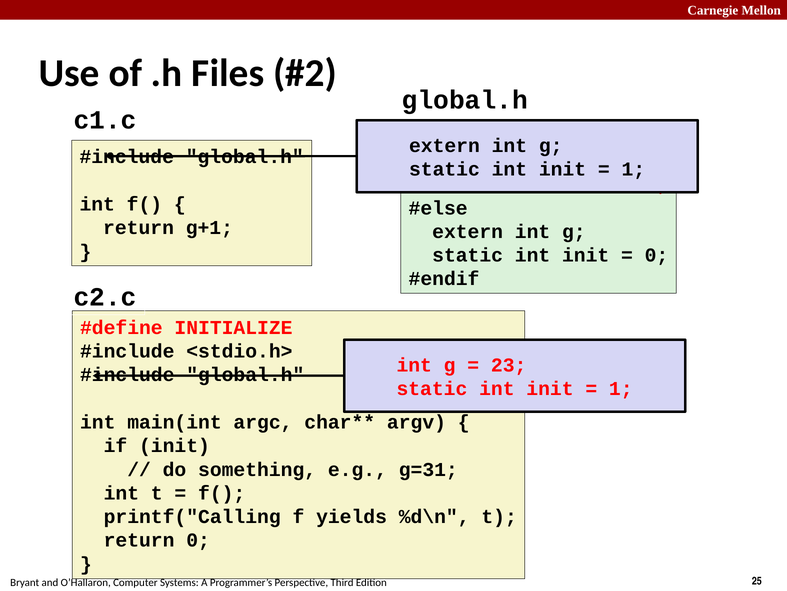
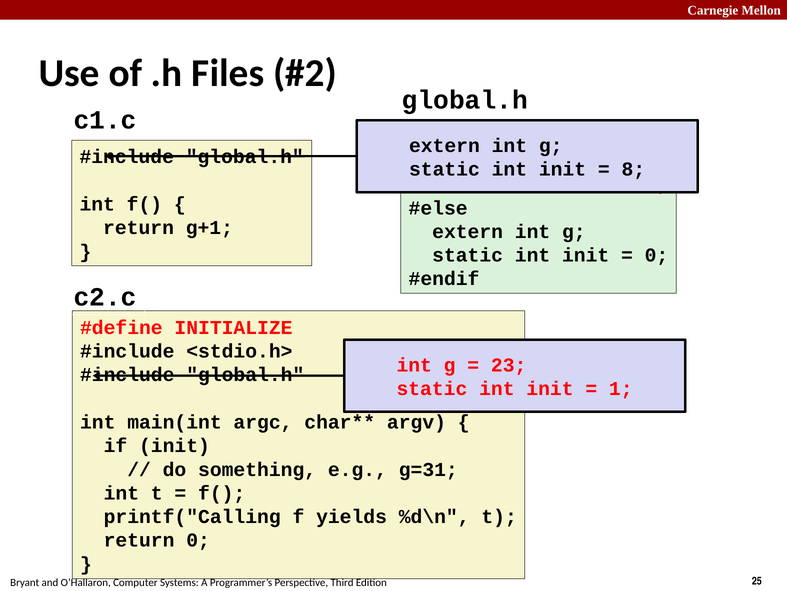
1 at (633, 169): 1 -> 8
